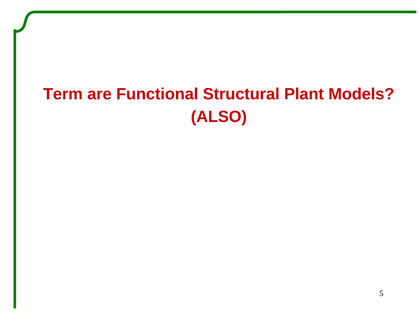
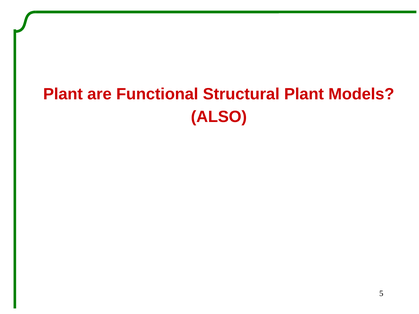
Term at (63, 94): Term -> Plant
